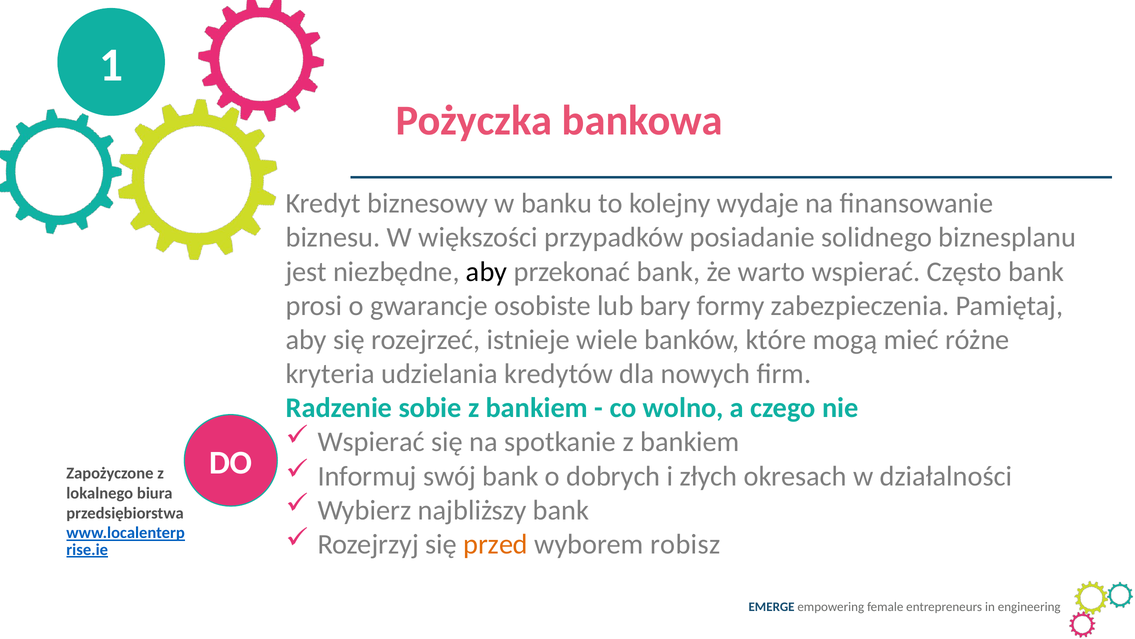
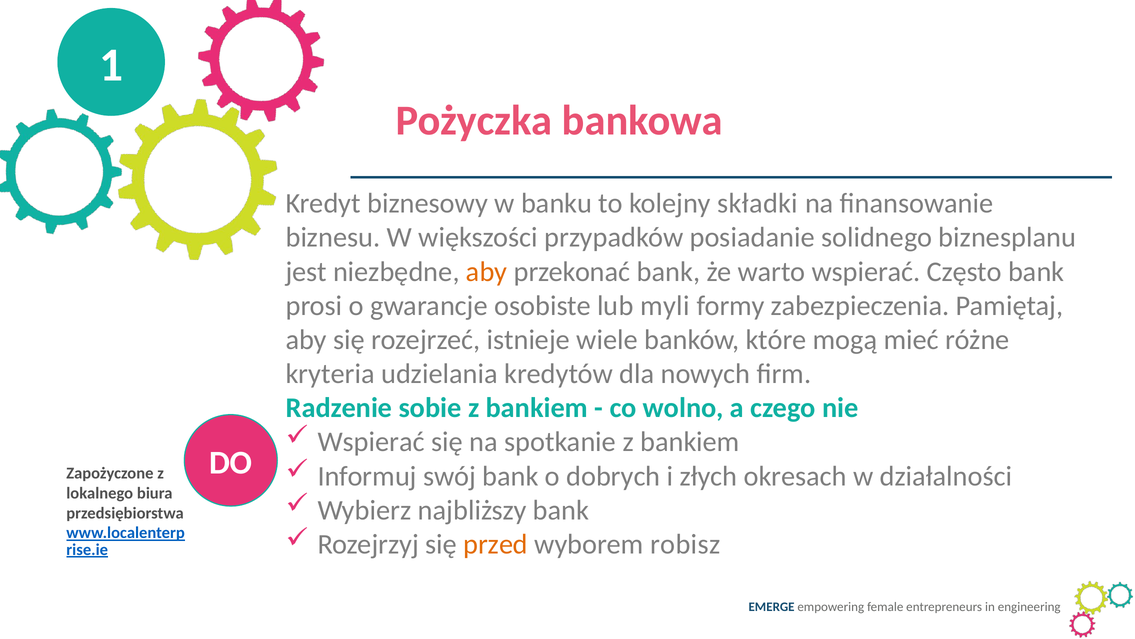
wydaje: wydaje -> składki
aby at (487, 271) colour: black -> orange
bary: bary -> myli
